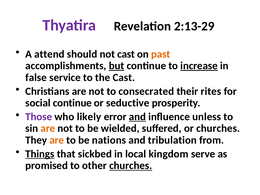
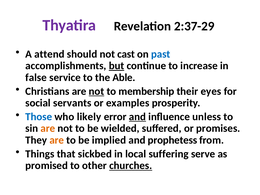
2:13-29: 2:13-29 -> 2:37-29
past colour: orange -> blue
increase underline: present -> none
the Cast: Cast -> Able
not at (96, 91) underline: none -> present
consecrated: consecrated -> membership
rites: rites -> eyes
social continue: continue -> servants
seductive: seductive -> examples
Those colour: purple -> blue
or churches: churches -> promises
nations: nations -> implied
tribulation: tribulation -> prophetess
Things underline: present -> none
kingdom: kingdom -> suffering
